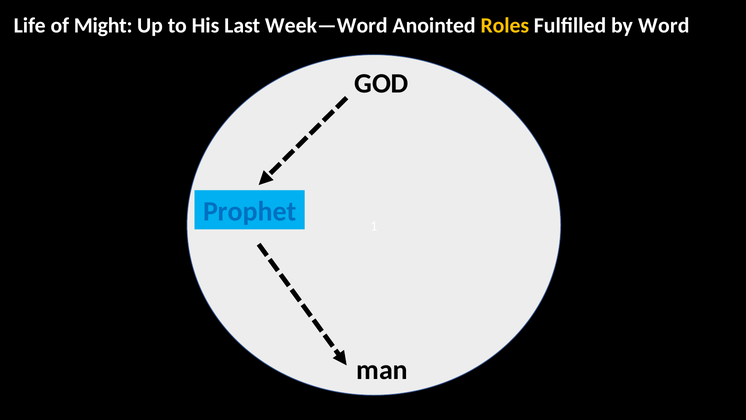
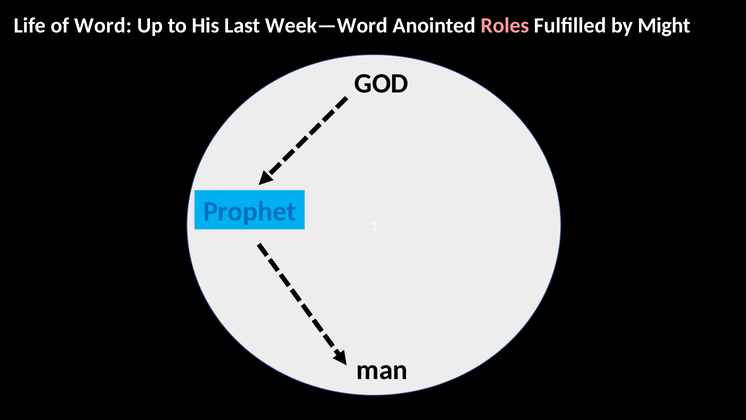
Might: Might -> Word
Roles colour: yellow -> pink
Word: Word -> Might
